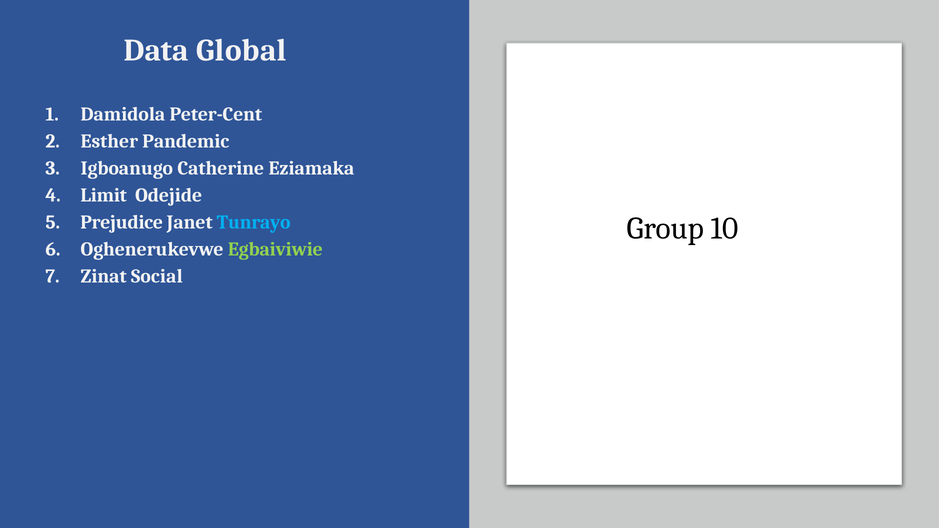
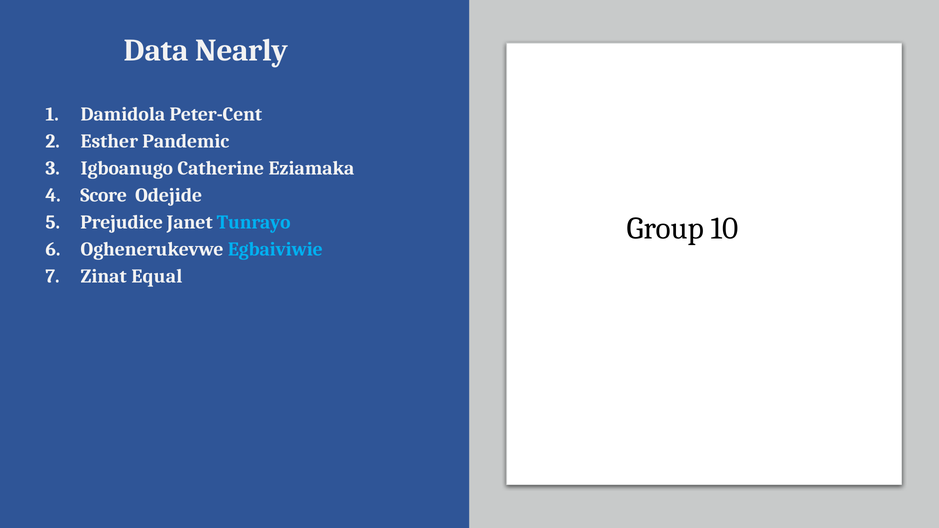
Global: Global -> Nearly
Limit: Limit -> Score
Egbaiviwie colour: light green -> light blue
Social: Social -> Equal
